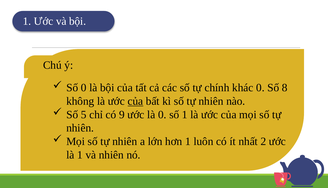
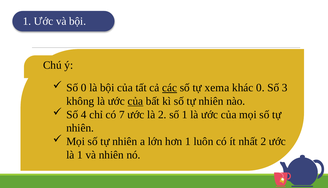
các underline: none -> present
chính: chính -> xema
8: 8 -> 3
5: 5 -> 4
9: 9 -> 7
là 0: 0 -> 2
